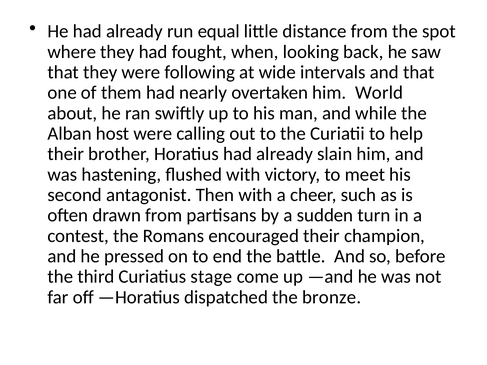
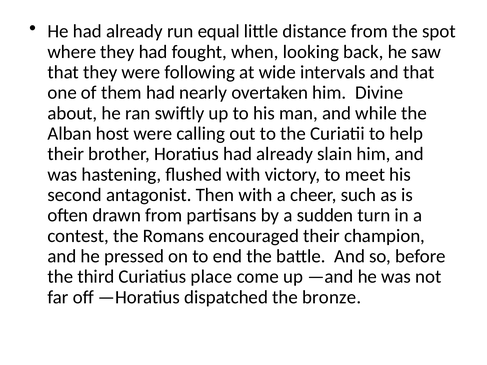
World: World -> Divine
stage: stage -> place
